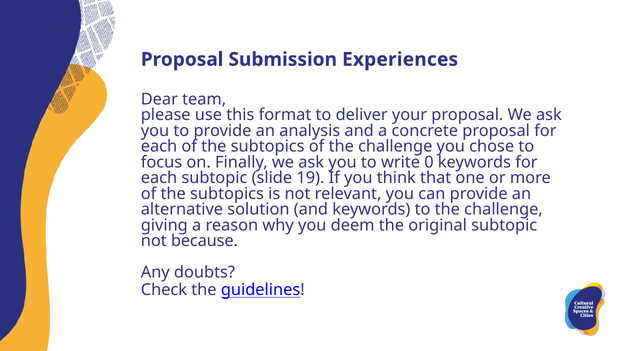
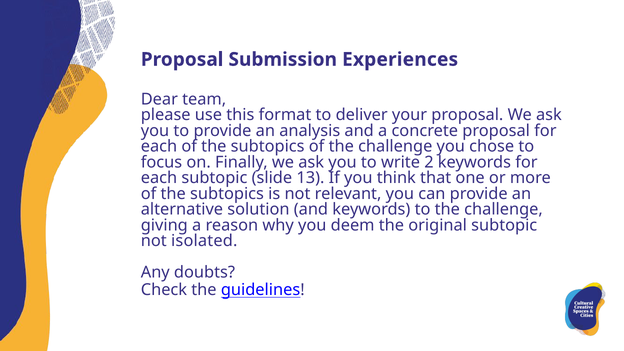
0: 0 -> 2
19: 19 -> 13
because: because -> isolated
